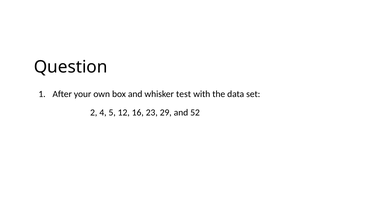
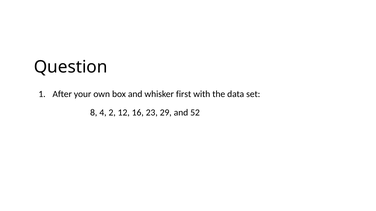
test: test -> first
2: 2 -> 8
5: 5 -> 2
